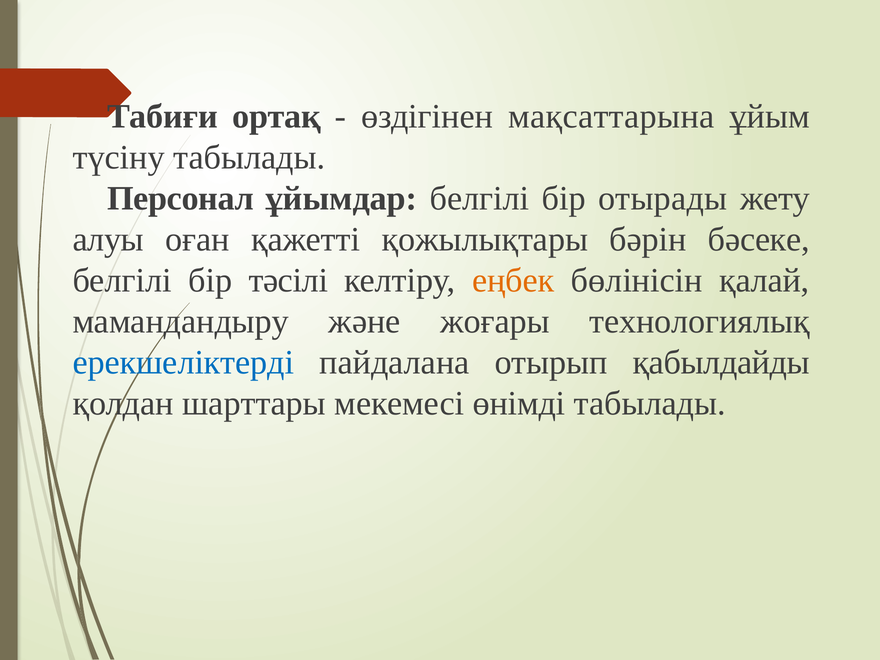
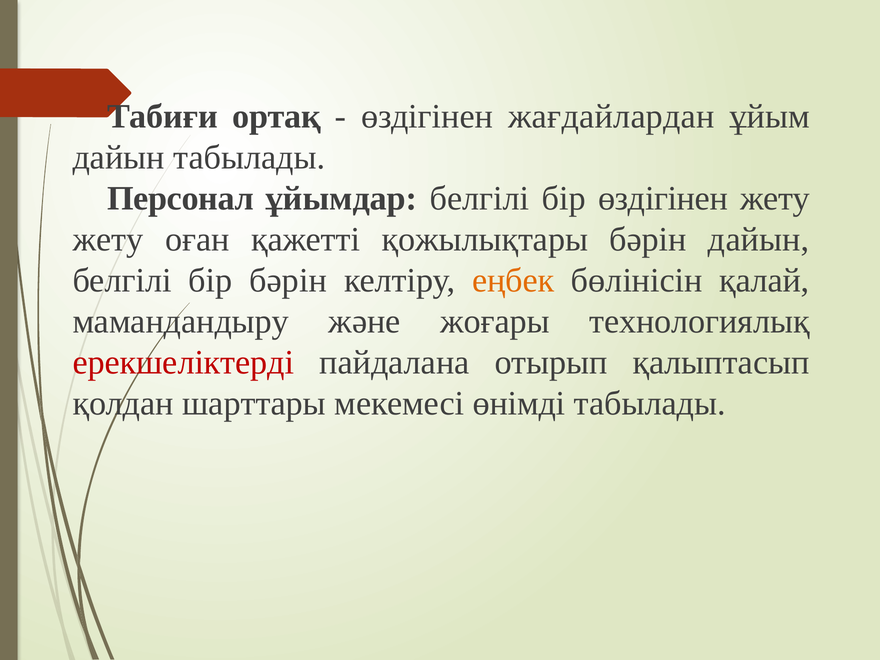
мақсаттарына: мақсаттарына -> жағдайлардан
түсіну at (119, 158): түсіну -> дайын
бір отырады: отырады -> өздігінен
алуы at (108, 240): алуы -> жету
бәрін бәсеке: бәсеке -> дайын
бір тәсілі: тәсілі -> бәрін
ерекшеліктерді colour: blue -> red
қабылдайды: қабылдайды -> қалыптасып
